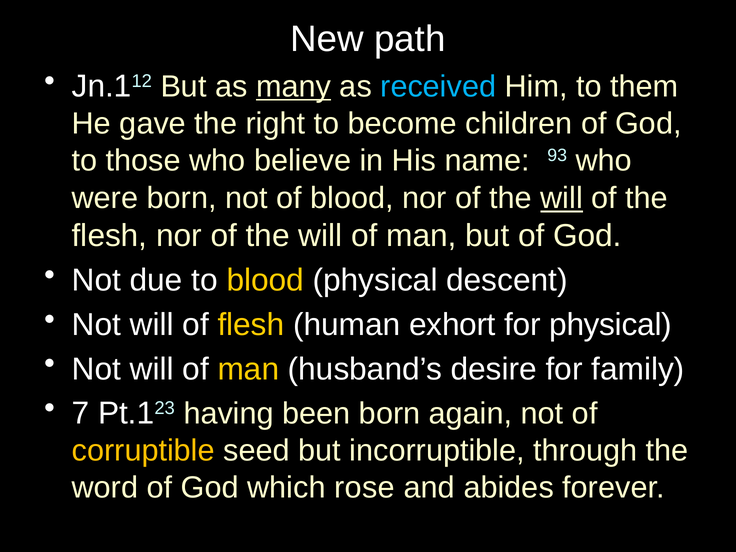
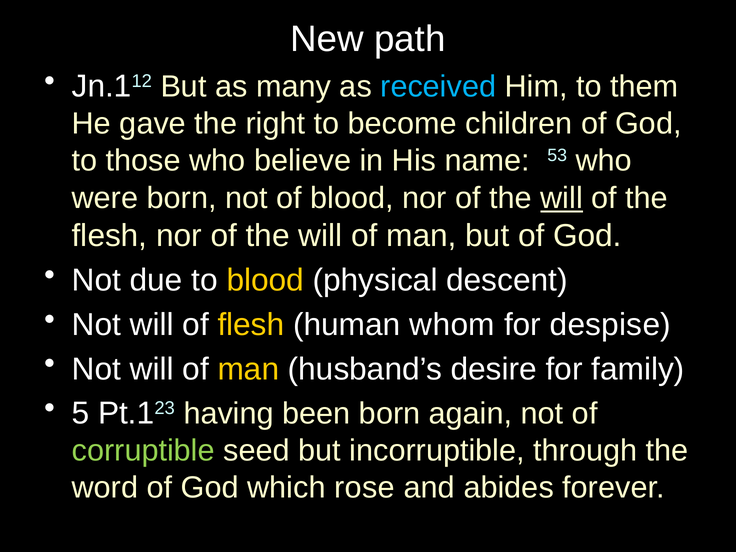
many underline: present -> none
93: 93 -> 53
exhort: exhort -> whom
for physical: physical -> despise
7: 7 -> 5
corruptible colour: yellow -> light green
